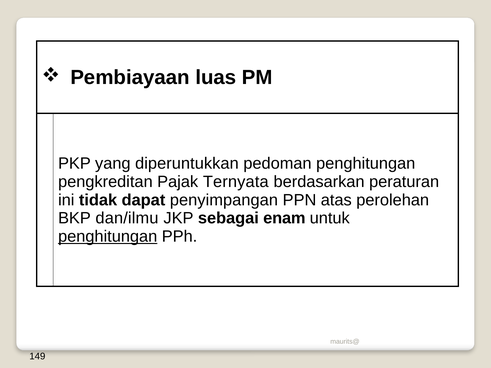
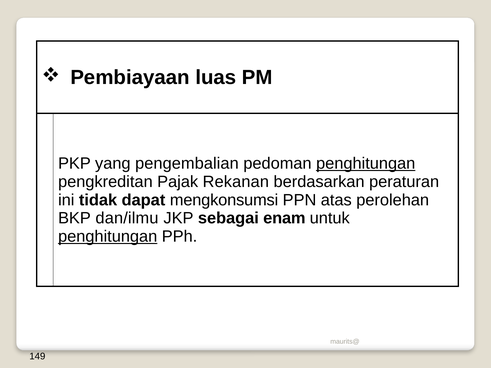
diperuntukkan: diperuntukkan -> pengembalian
penghitungan at (366, 164) underline: none -> present
Ternyata: Ternyata -> Rekanan
penyimpangan: penyimpangan -> mengkonsumsi
